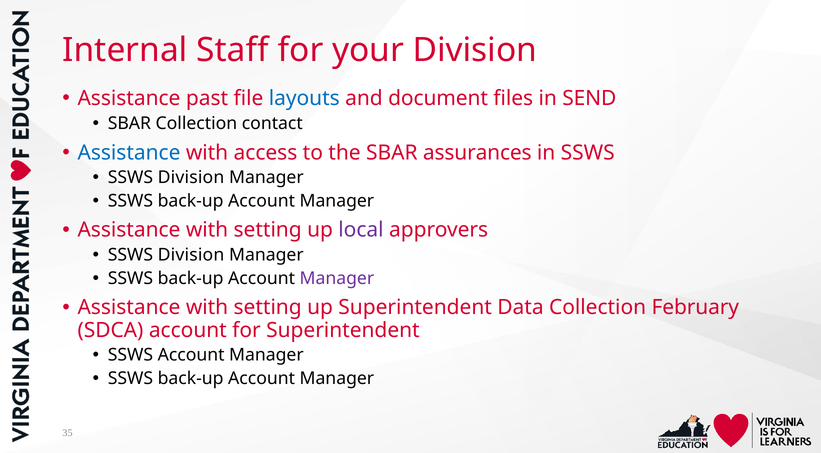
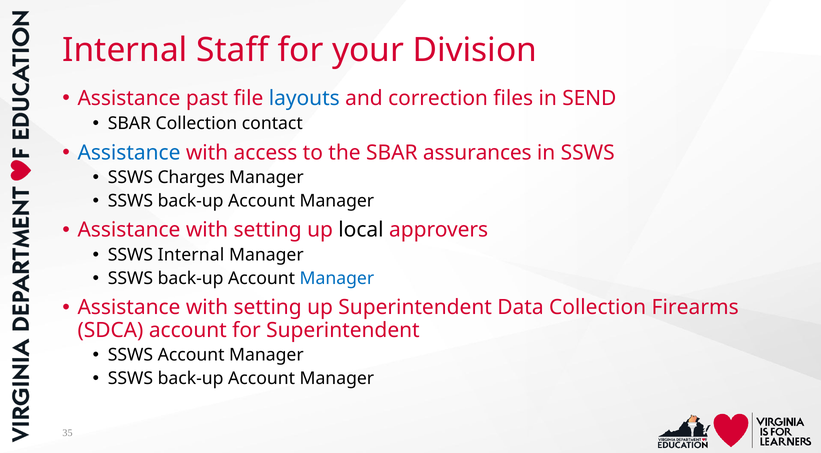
document: document -> correction
Division at (191, 178): Division -> Charges
local colour: purple -> black
Division at (191, 255): Division -> Internal
Manager at (337, 278) colour: purple -> blue
February: February -> Firearms
